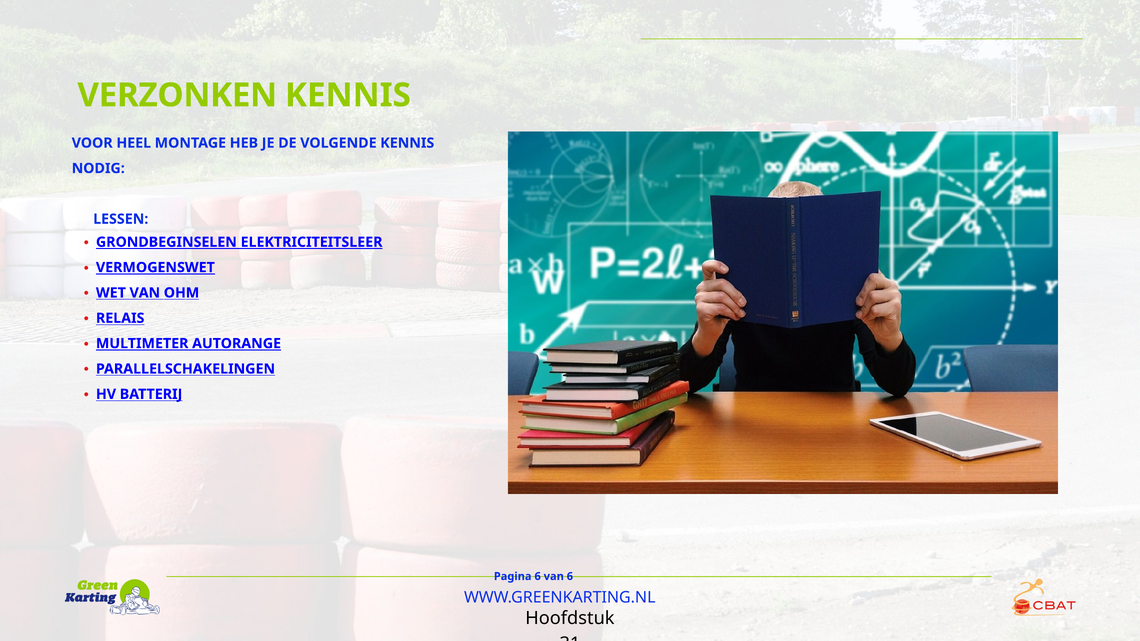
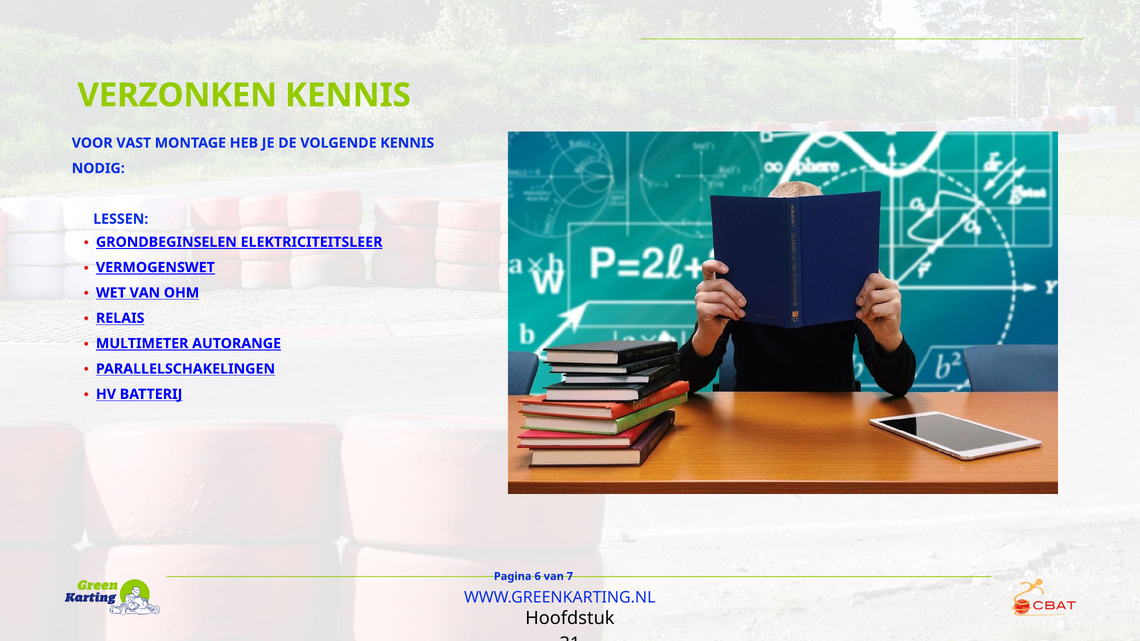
HEEL: HEEL -> VAST
van 6: 6 -> 7
